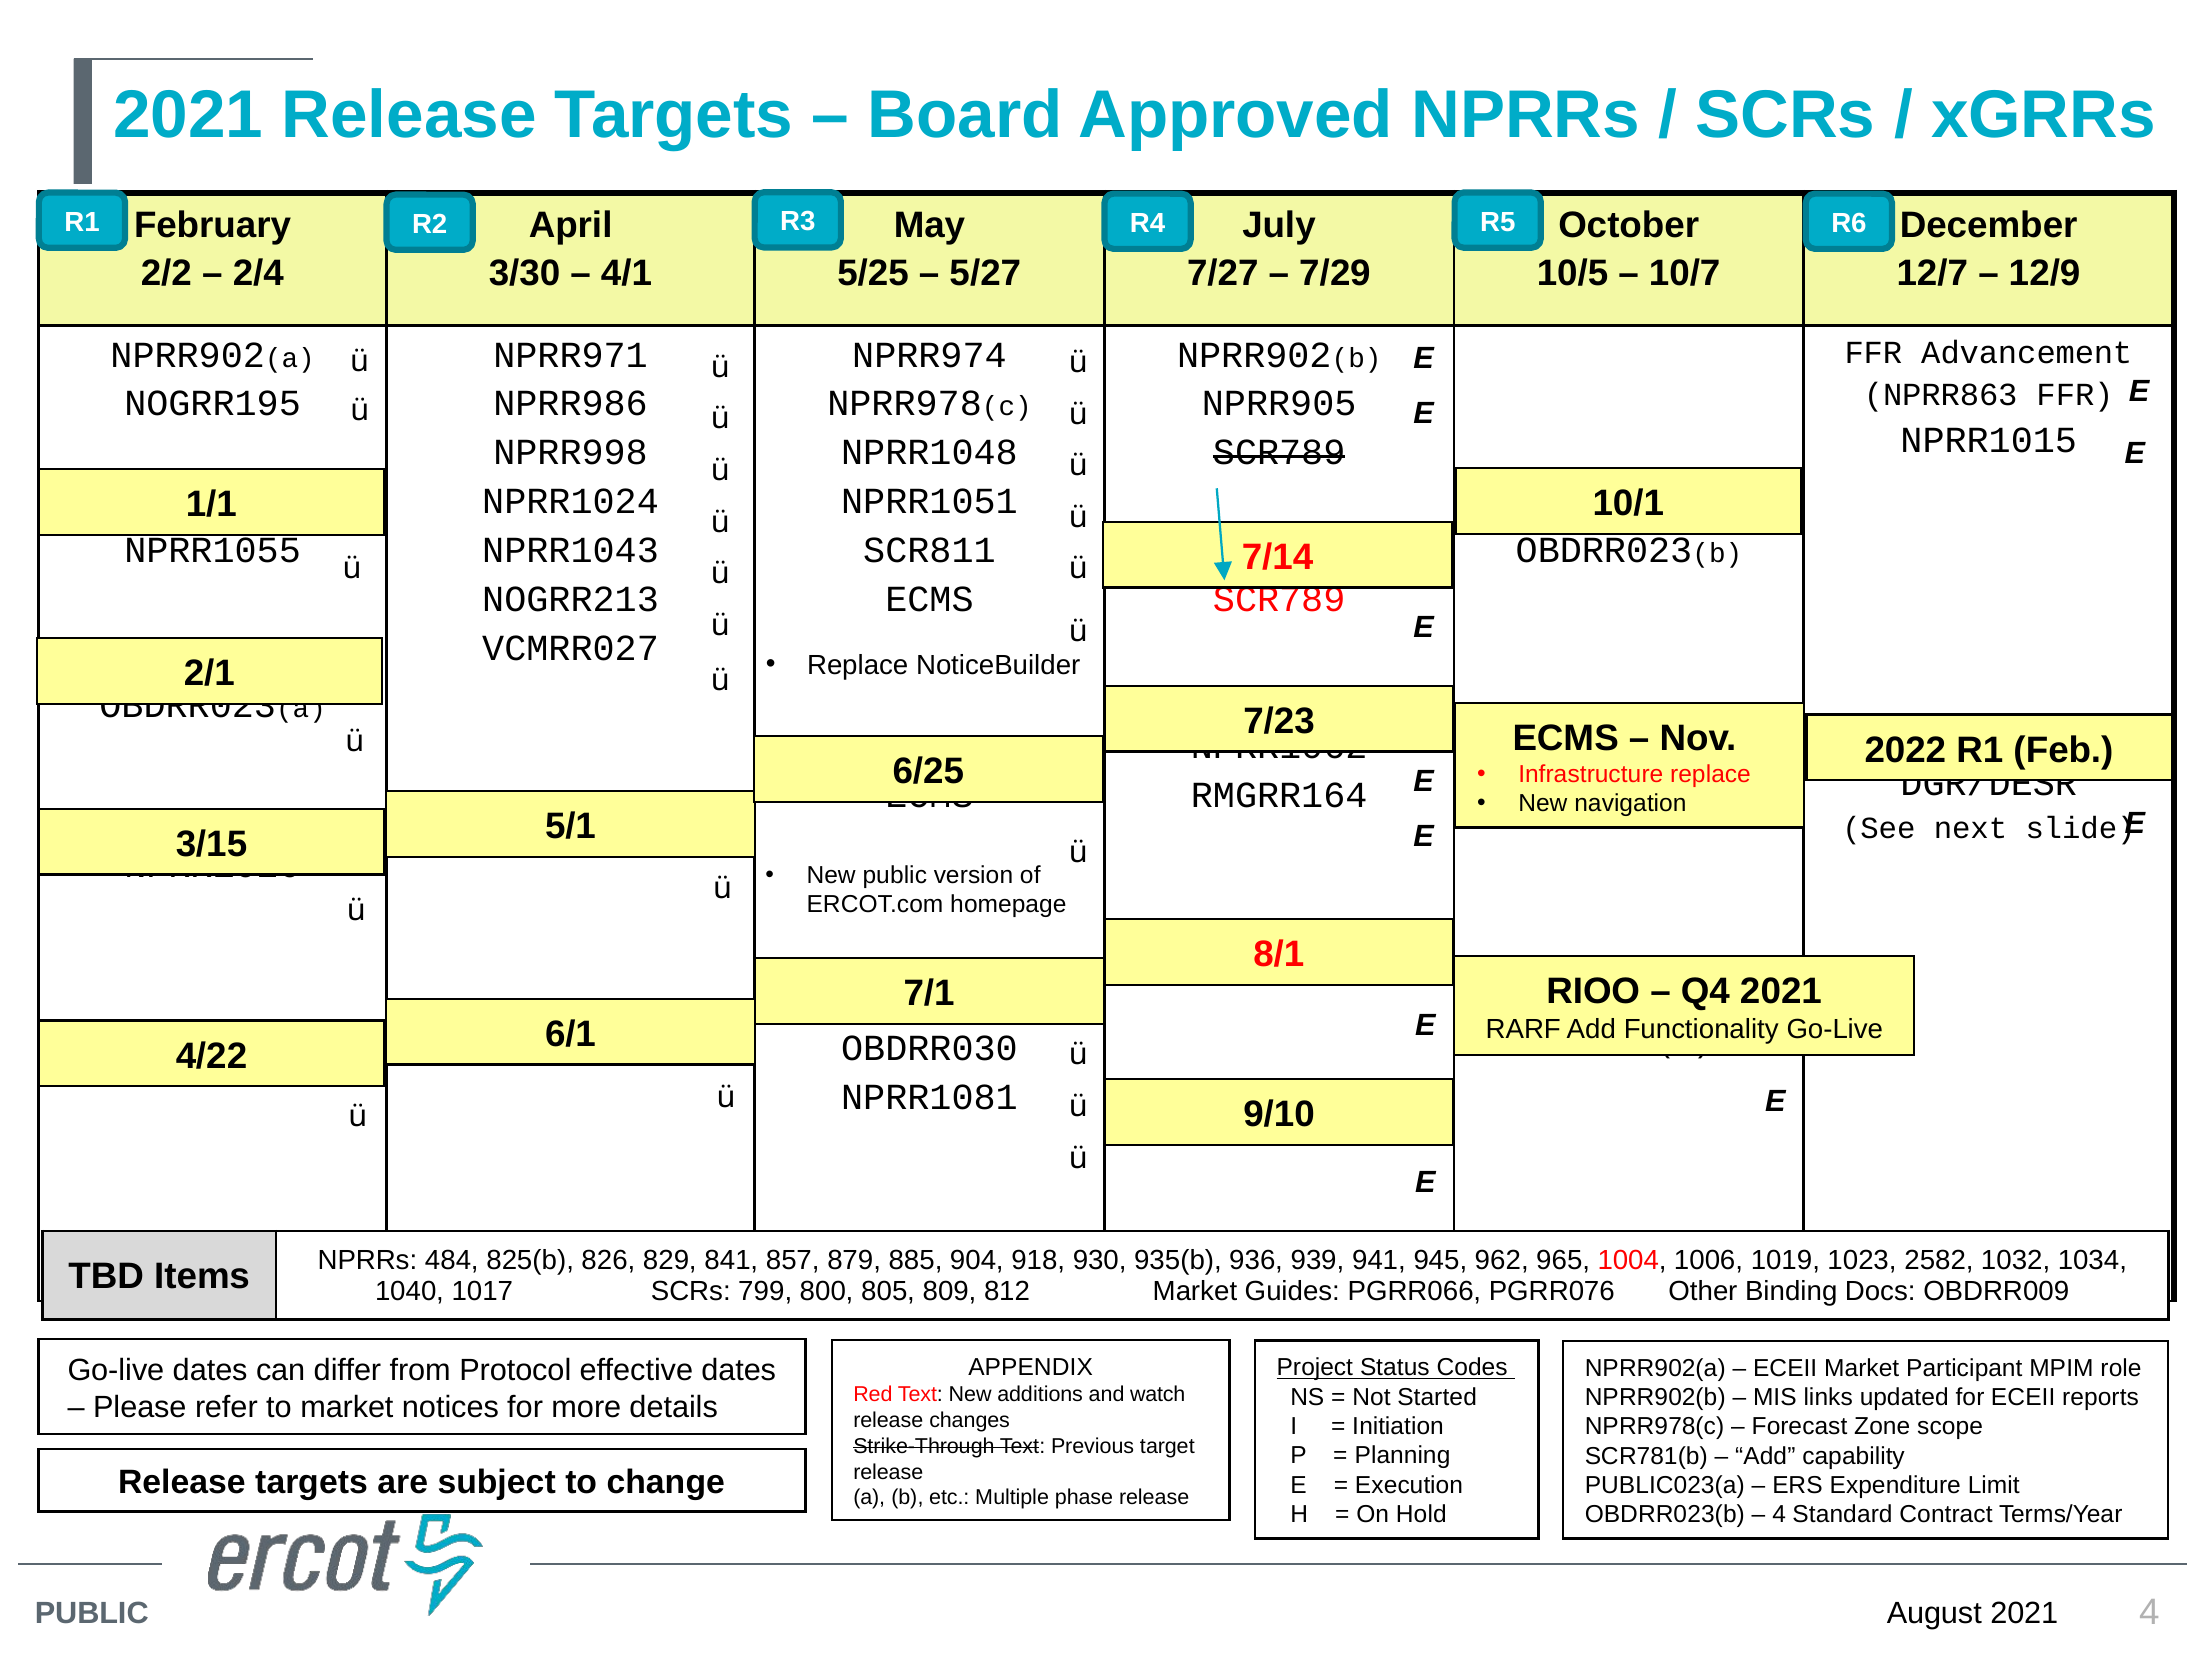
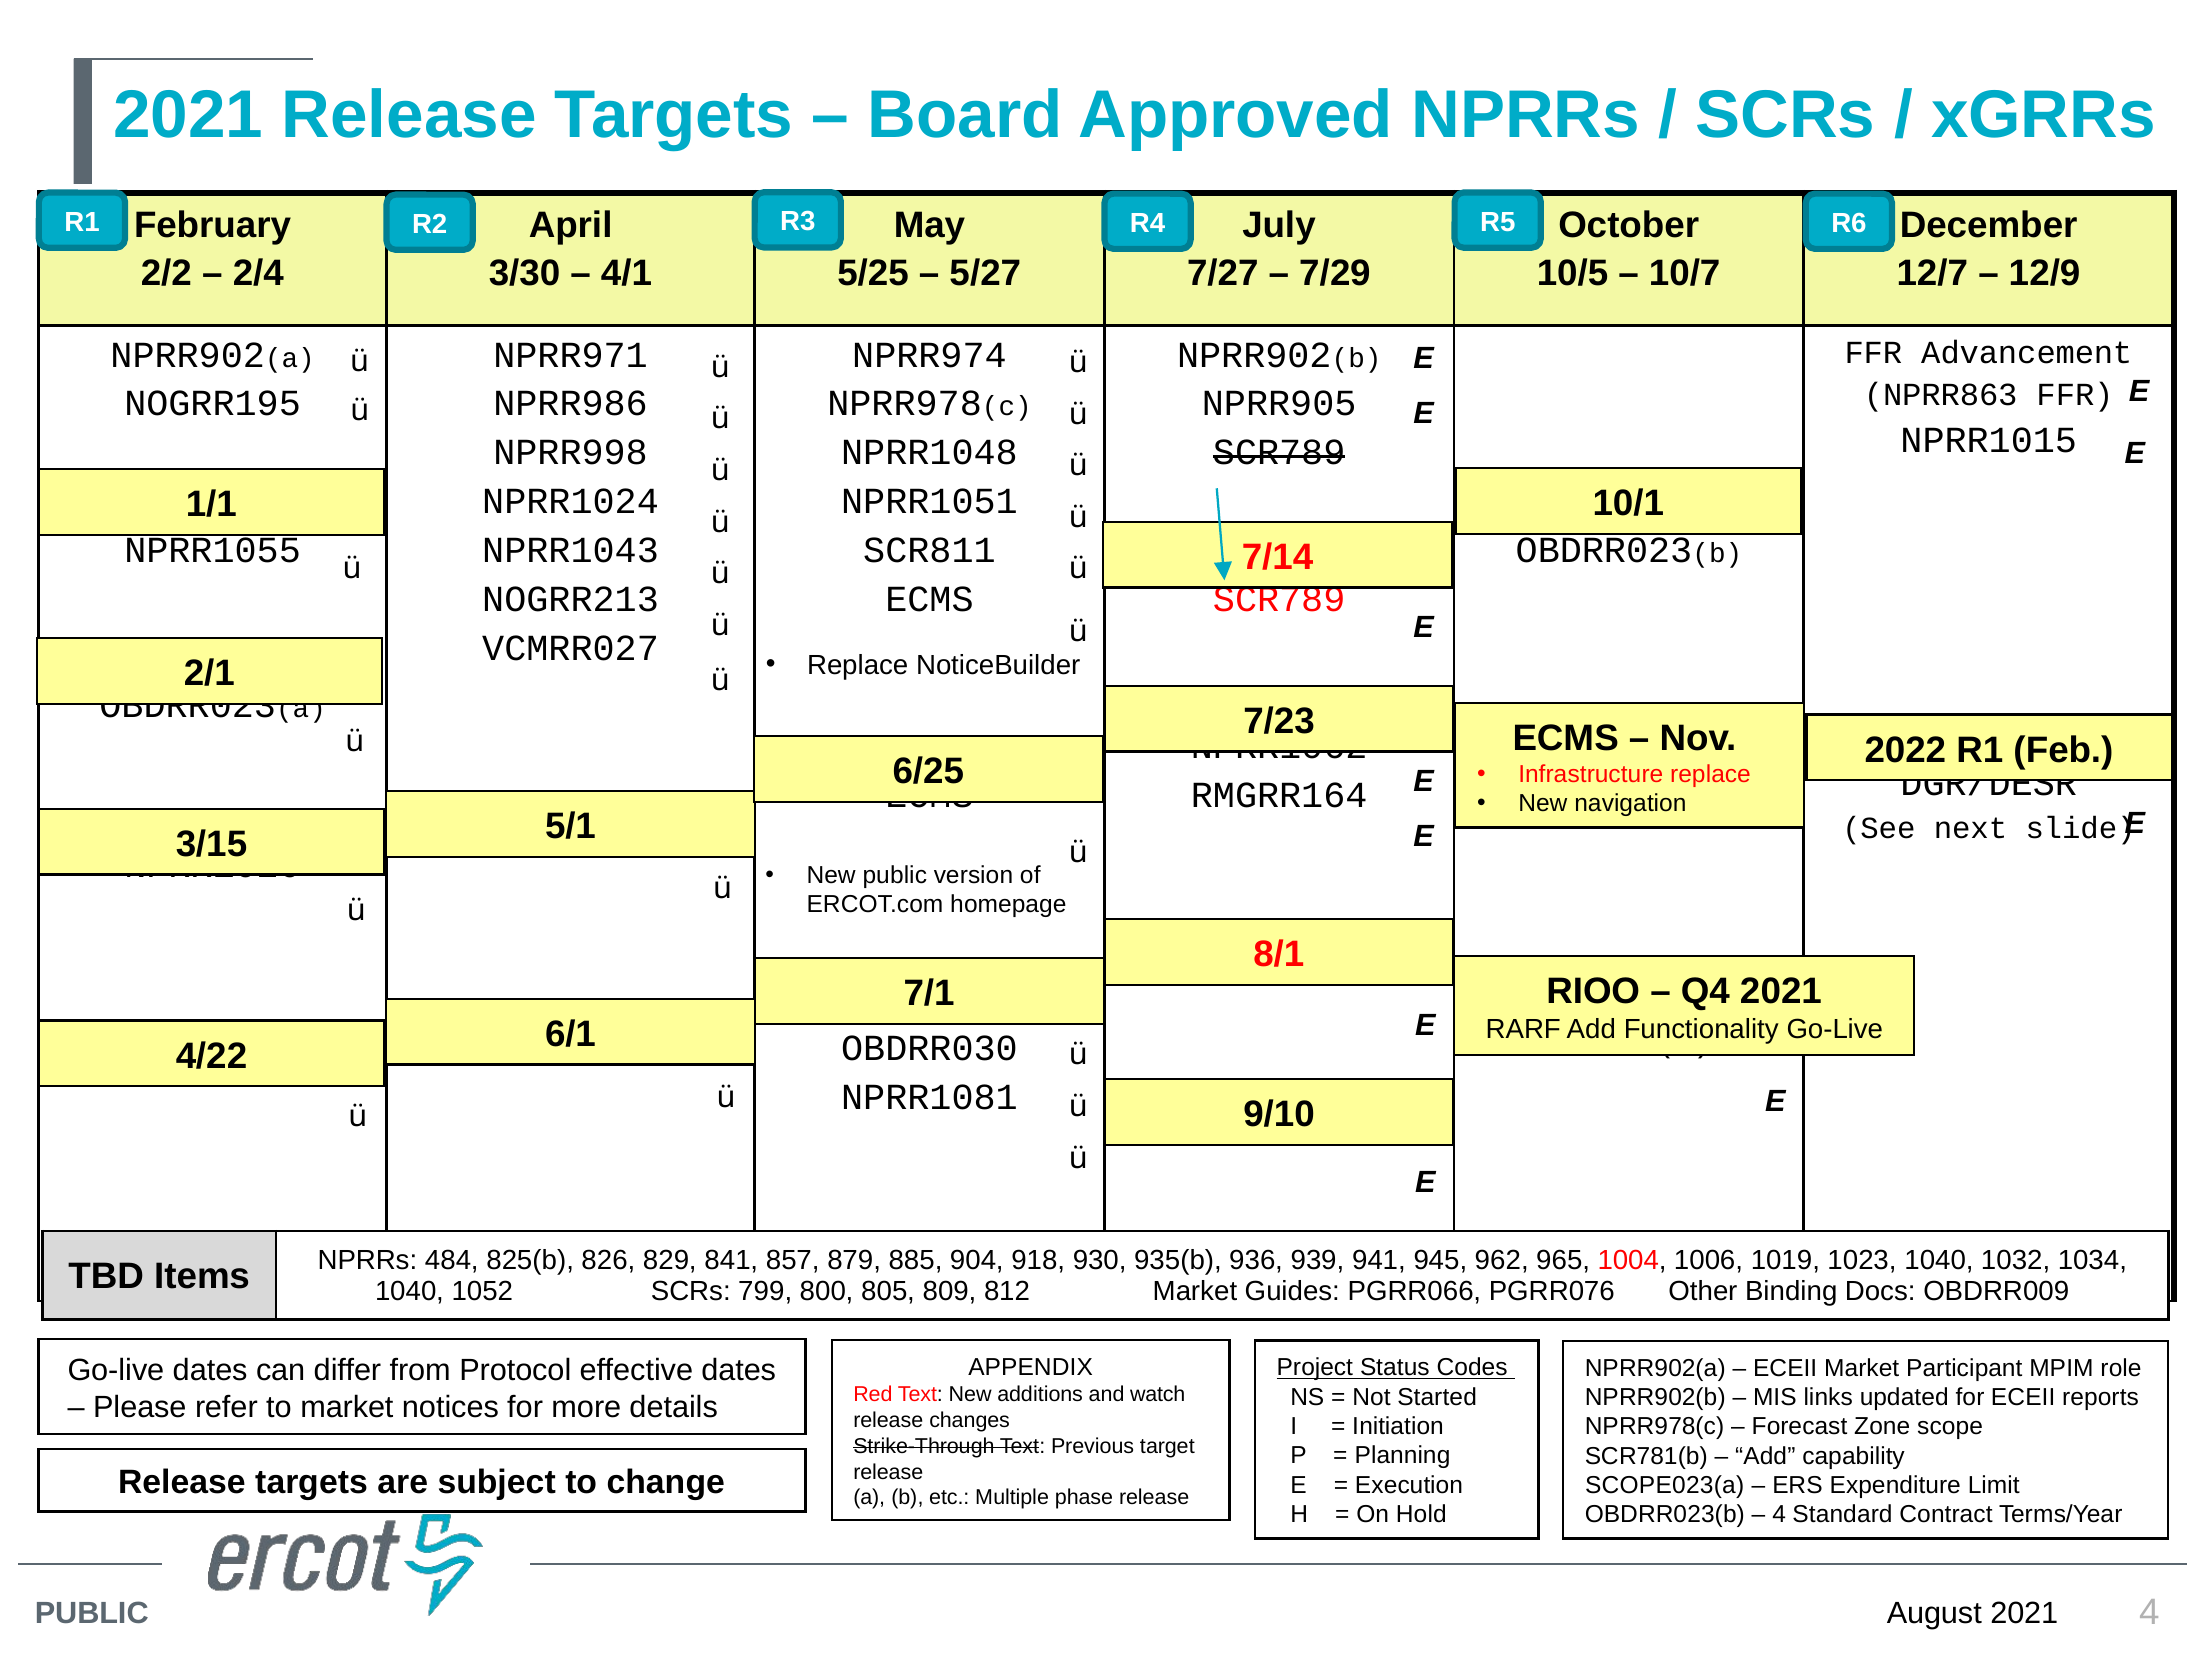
1023 2582: 2582 -> 1040
1017: 1017 -> 1052
PUBLIC023(a: PUBLIC023(a -> SCOPE023(a
